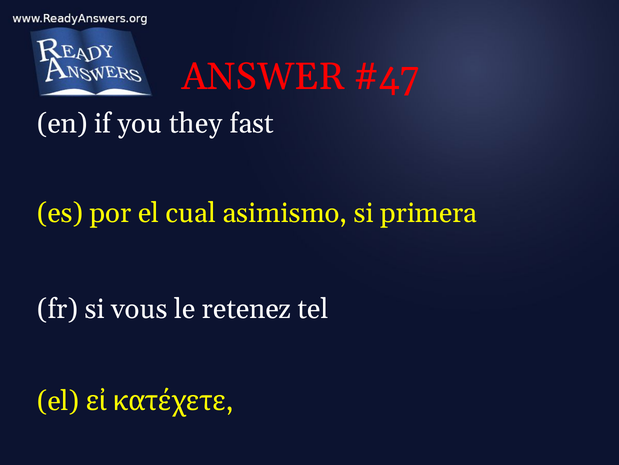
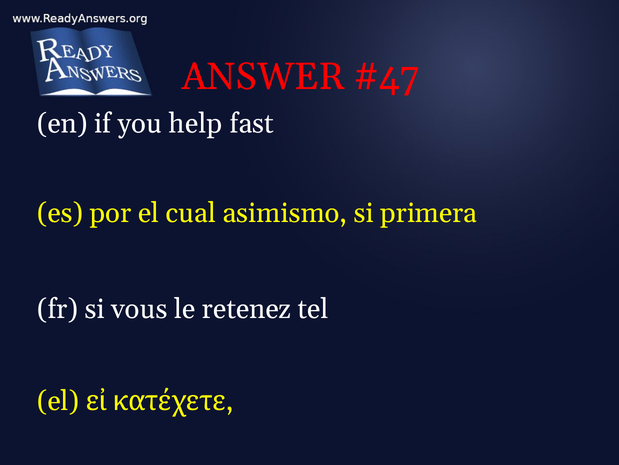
they: they -> help
